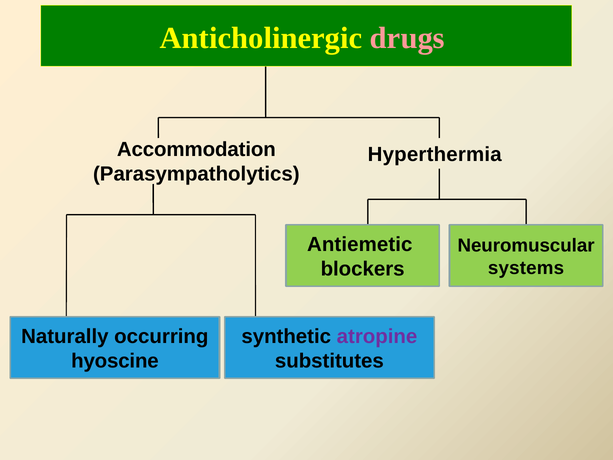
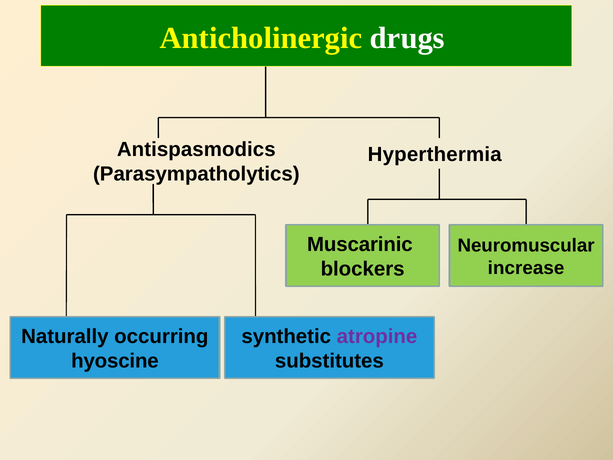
drugs colour: pink -> white
Accommodation: Accommodation -> Antispasmodics
Antiemetic: Antiemetic -> Muscarinic
systems: systems -> increase
